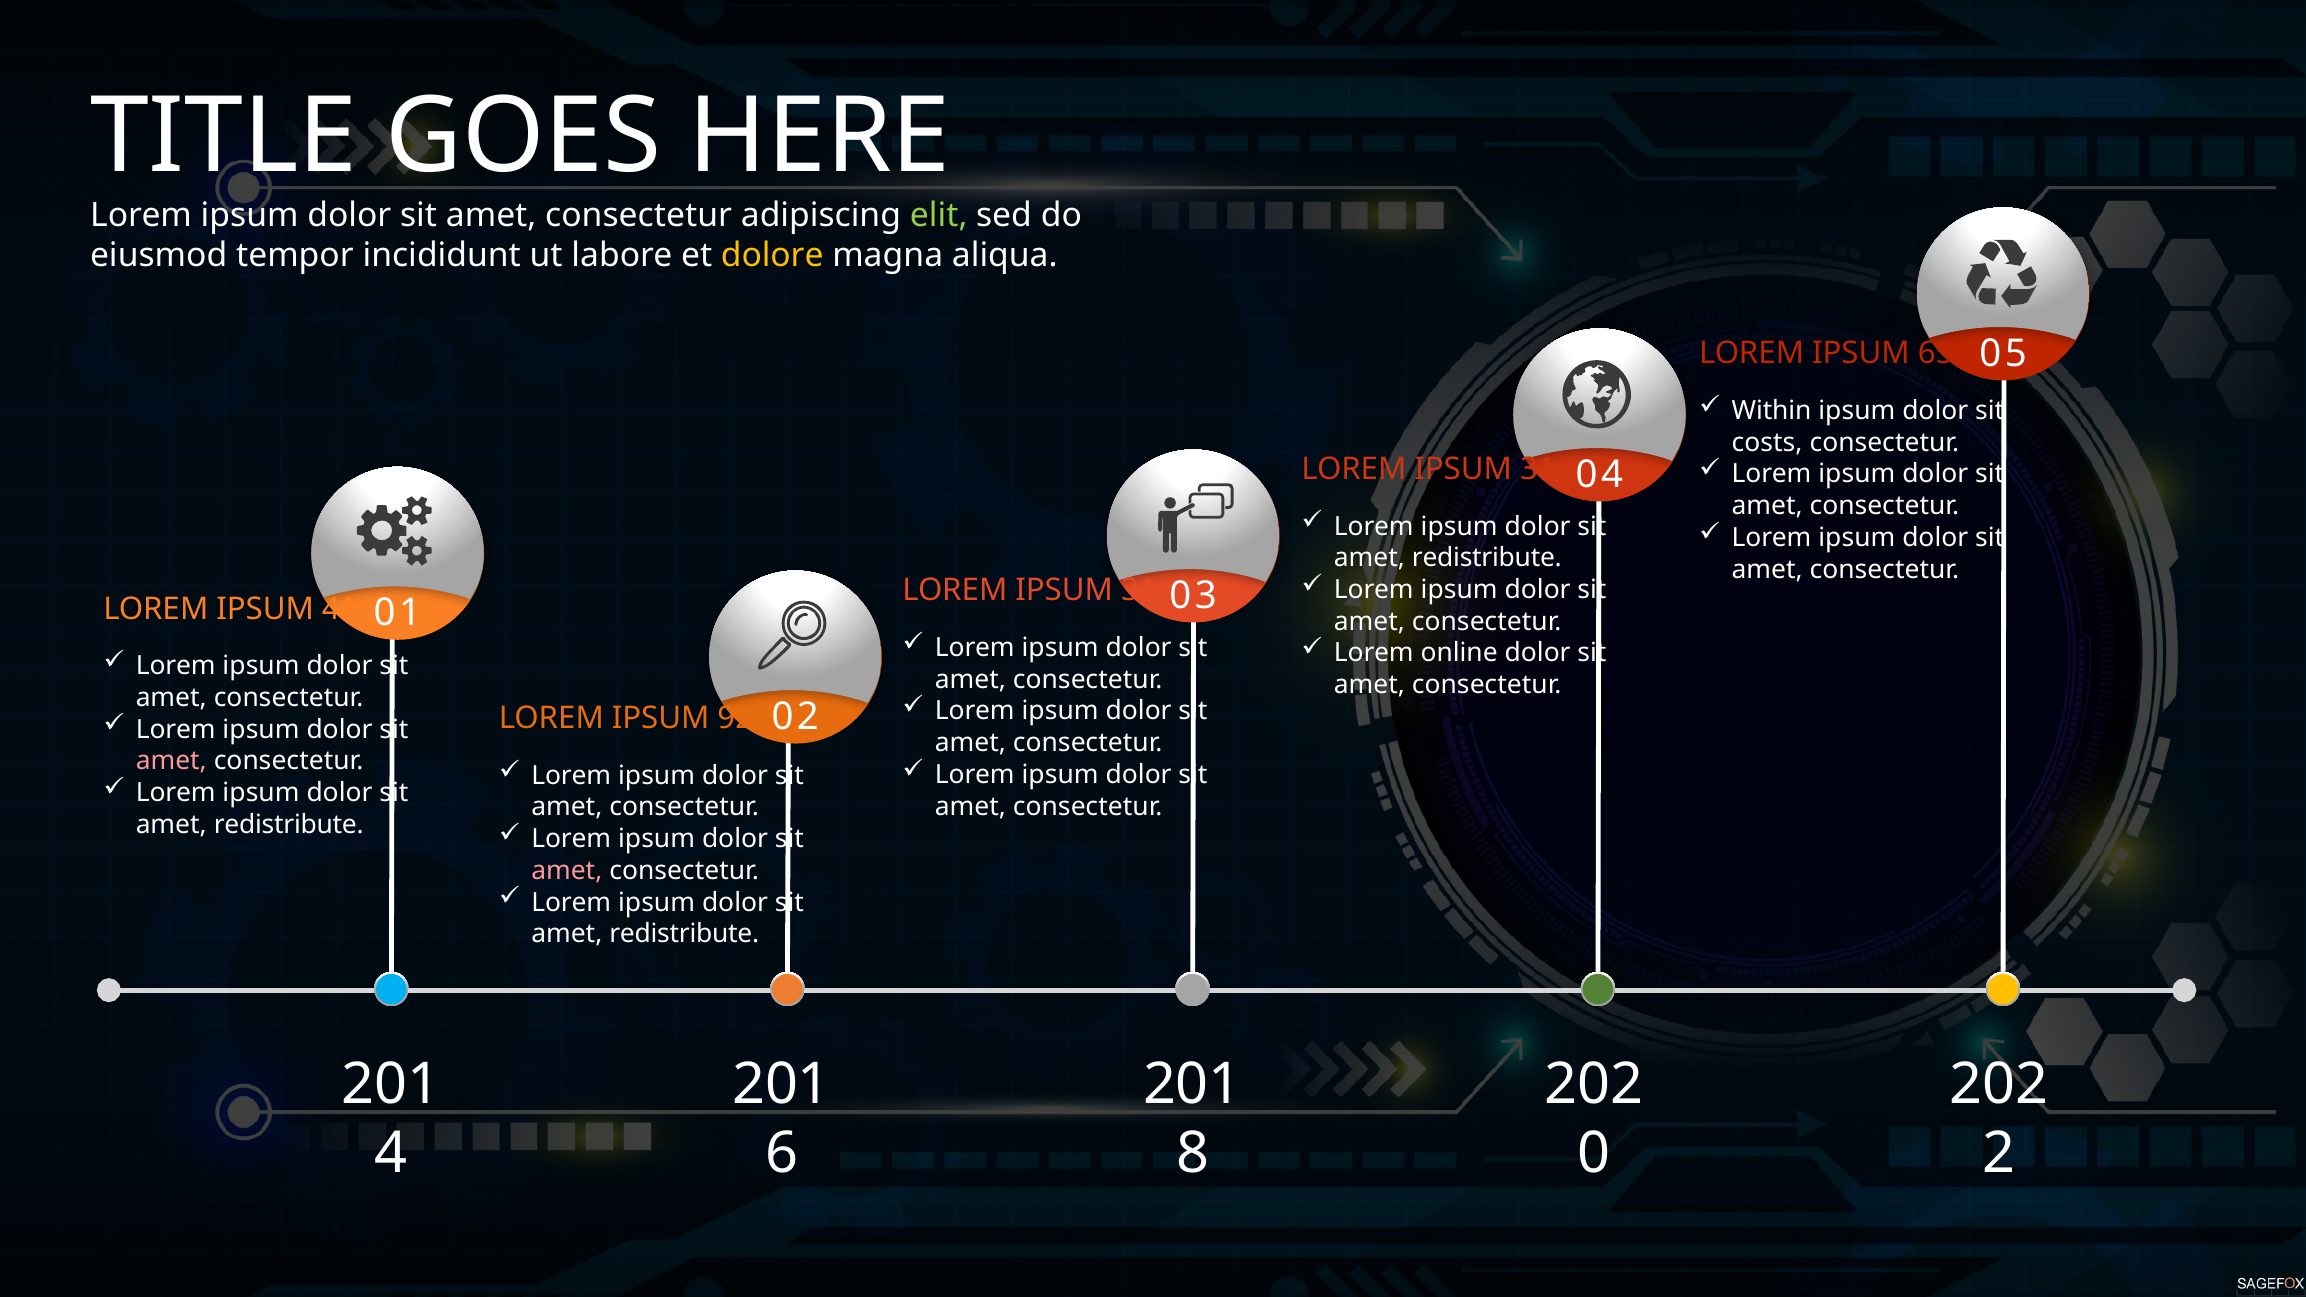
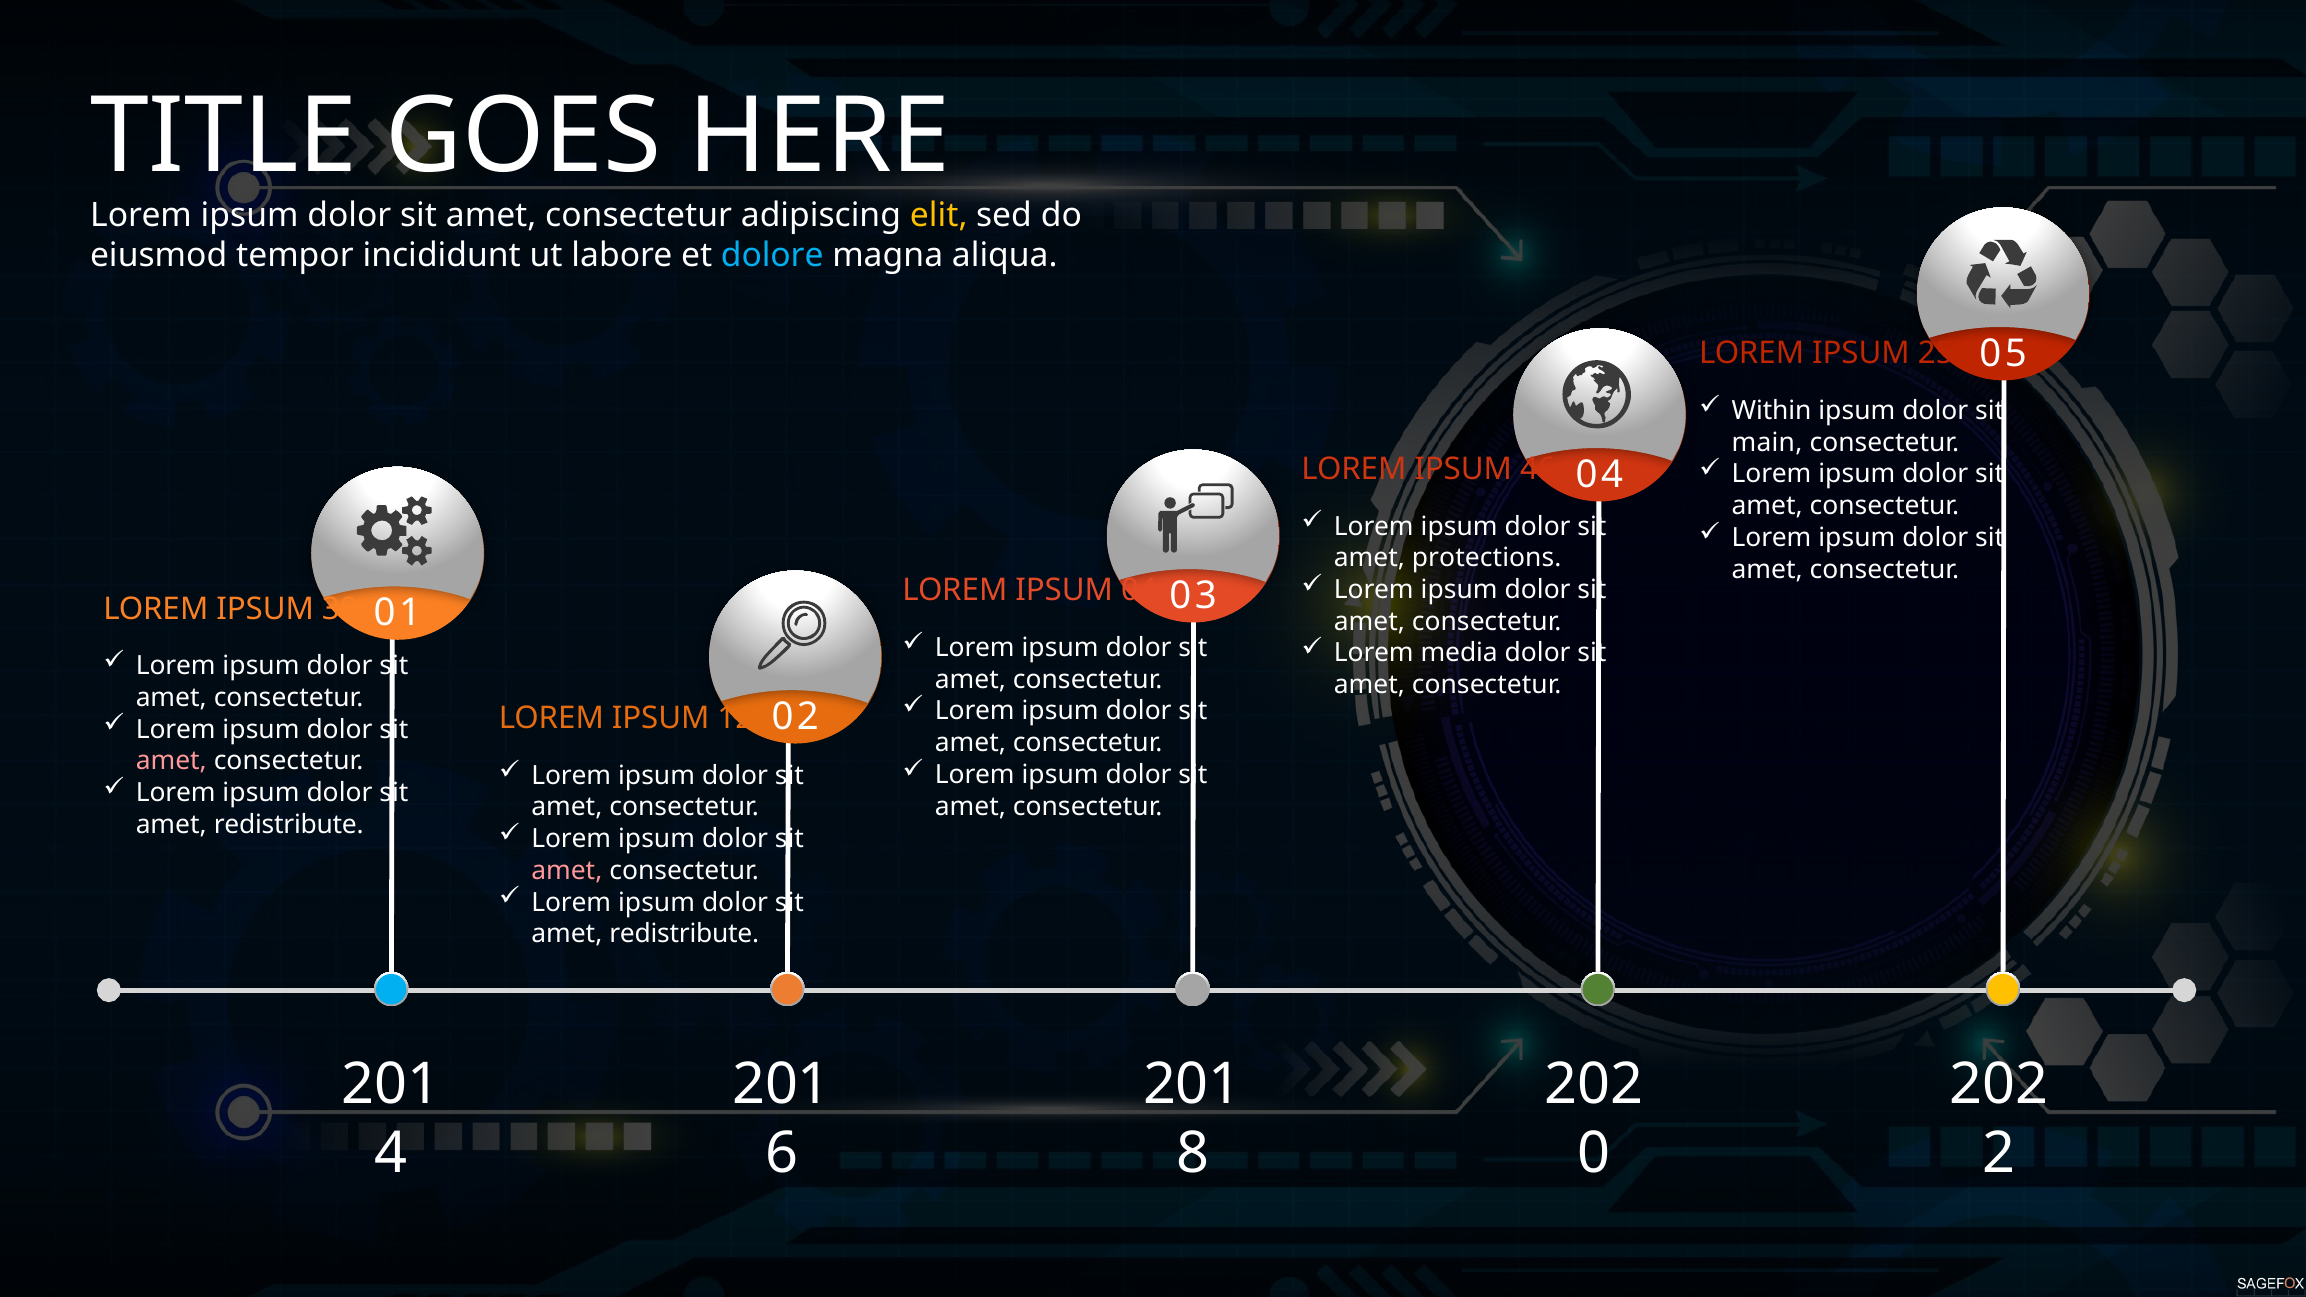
elit colour: light green -> yellow
dolore colour: yellow -> light blue
65: 65 -> 25
costs: costs -> main
31 at (1538, 469): 31 -> 46
redistribute at (1487, 558): redistribute -> protections
31 at (1139, 590): 31 -> 04
41: 41 -> 30
online: online -> media
92: 92 -> 12
